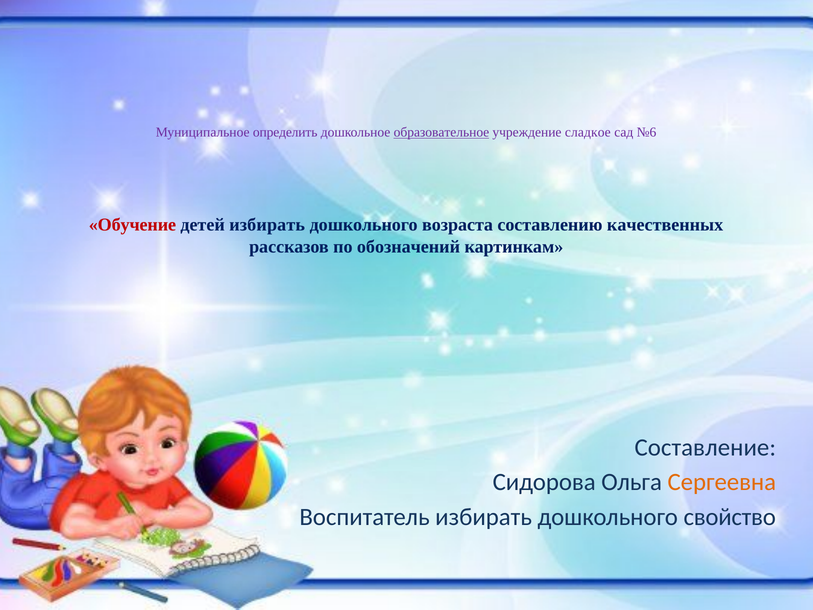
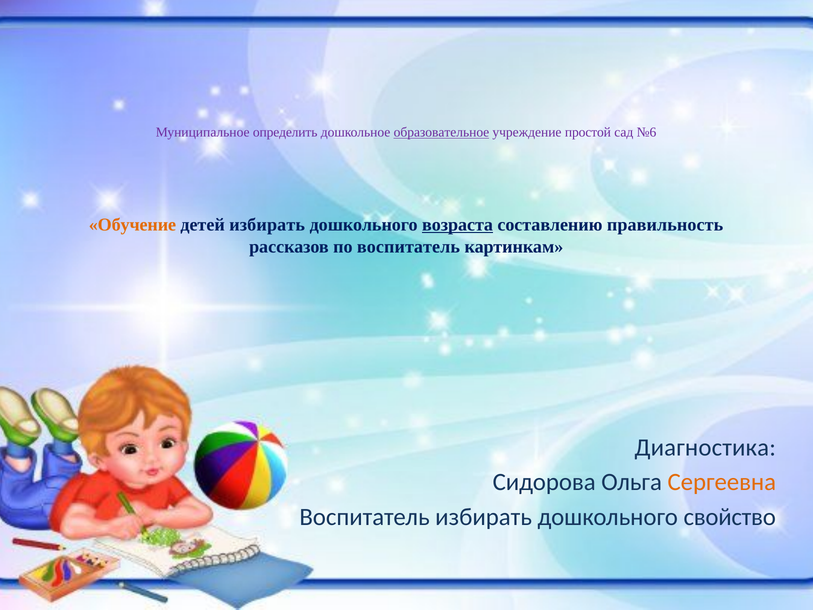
сладкое: сладкое -> простой
Обучение colour: red -> orange
возраста underline: none -> present
качественных: качественных -> правильность
по обозначений: обозначений -> воспитатель
Составление: Составление -> Диагностика
